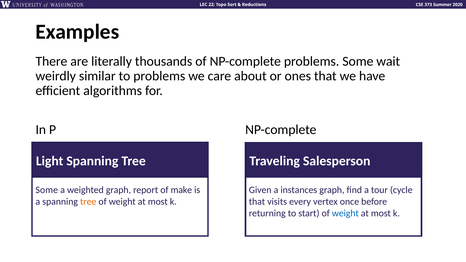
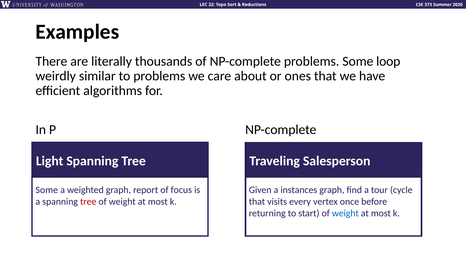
wait: wait -> loop
make: make -> focus
tree at (88, 202) colour: orange -> red
